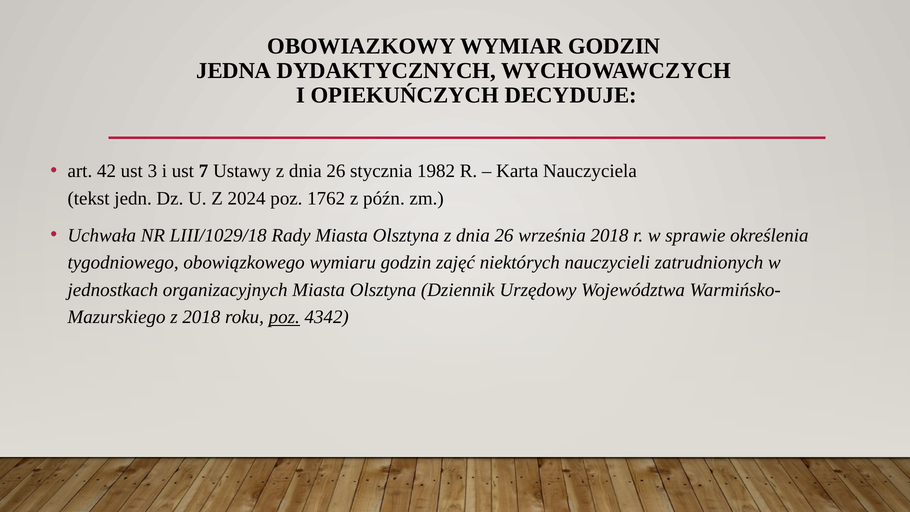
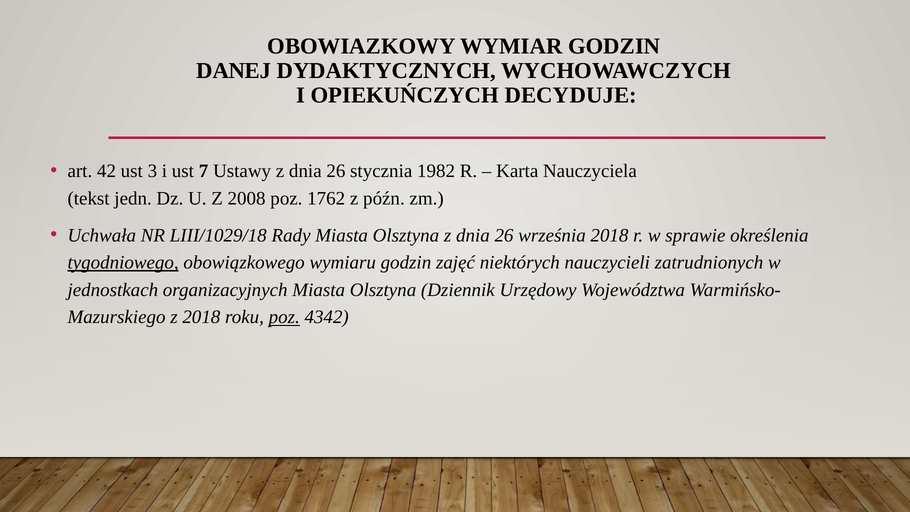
JEDNA: JEDNA -> DANEJ
2024: 2024 -> 2008
tygodniowego underline: none -> present
